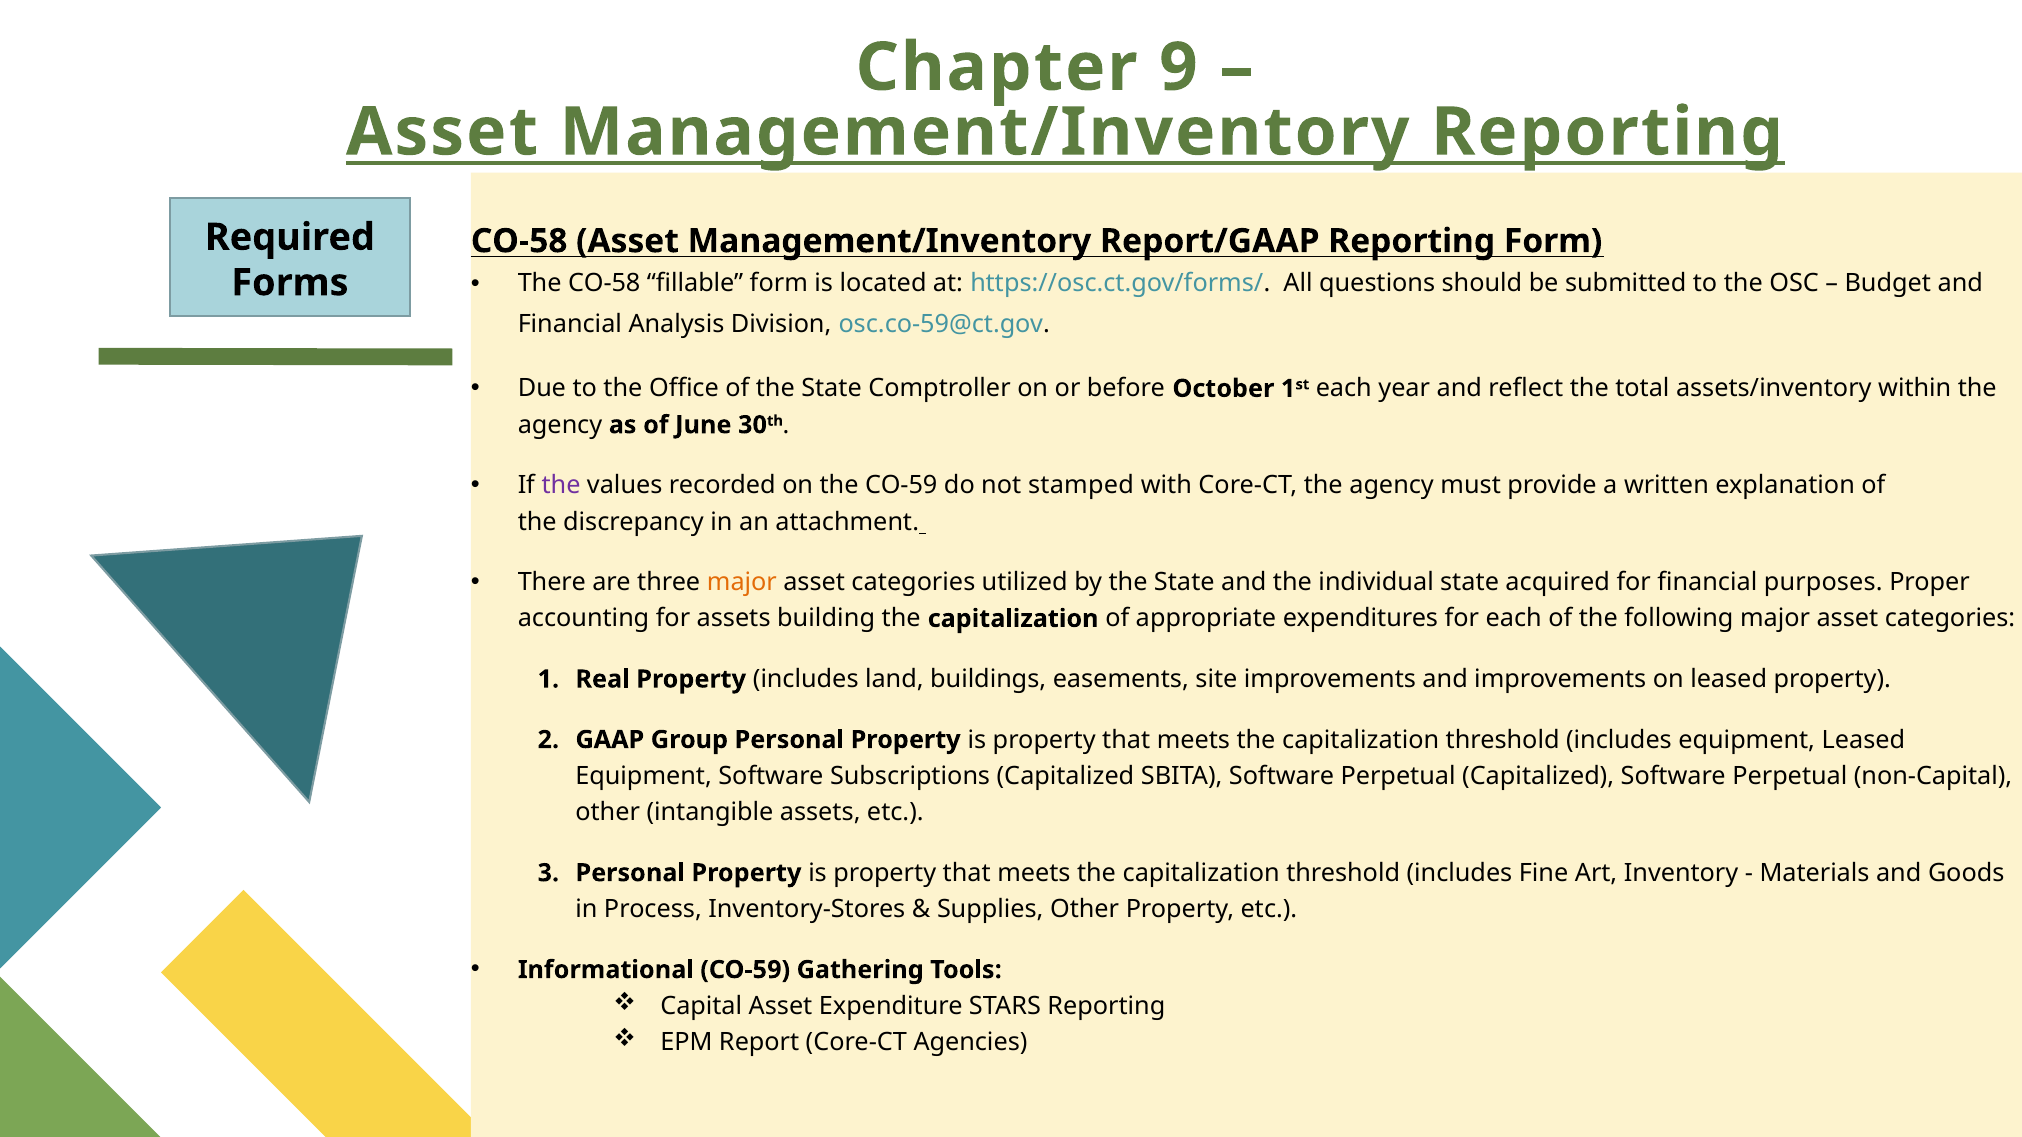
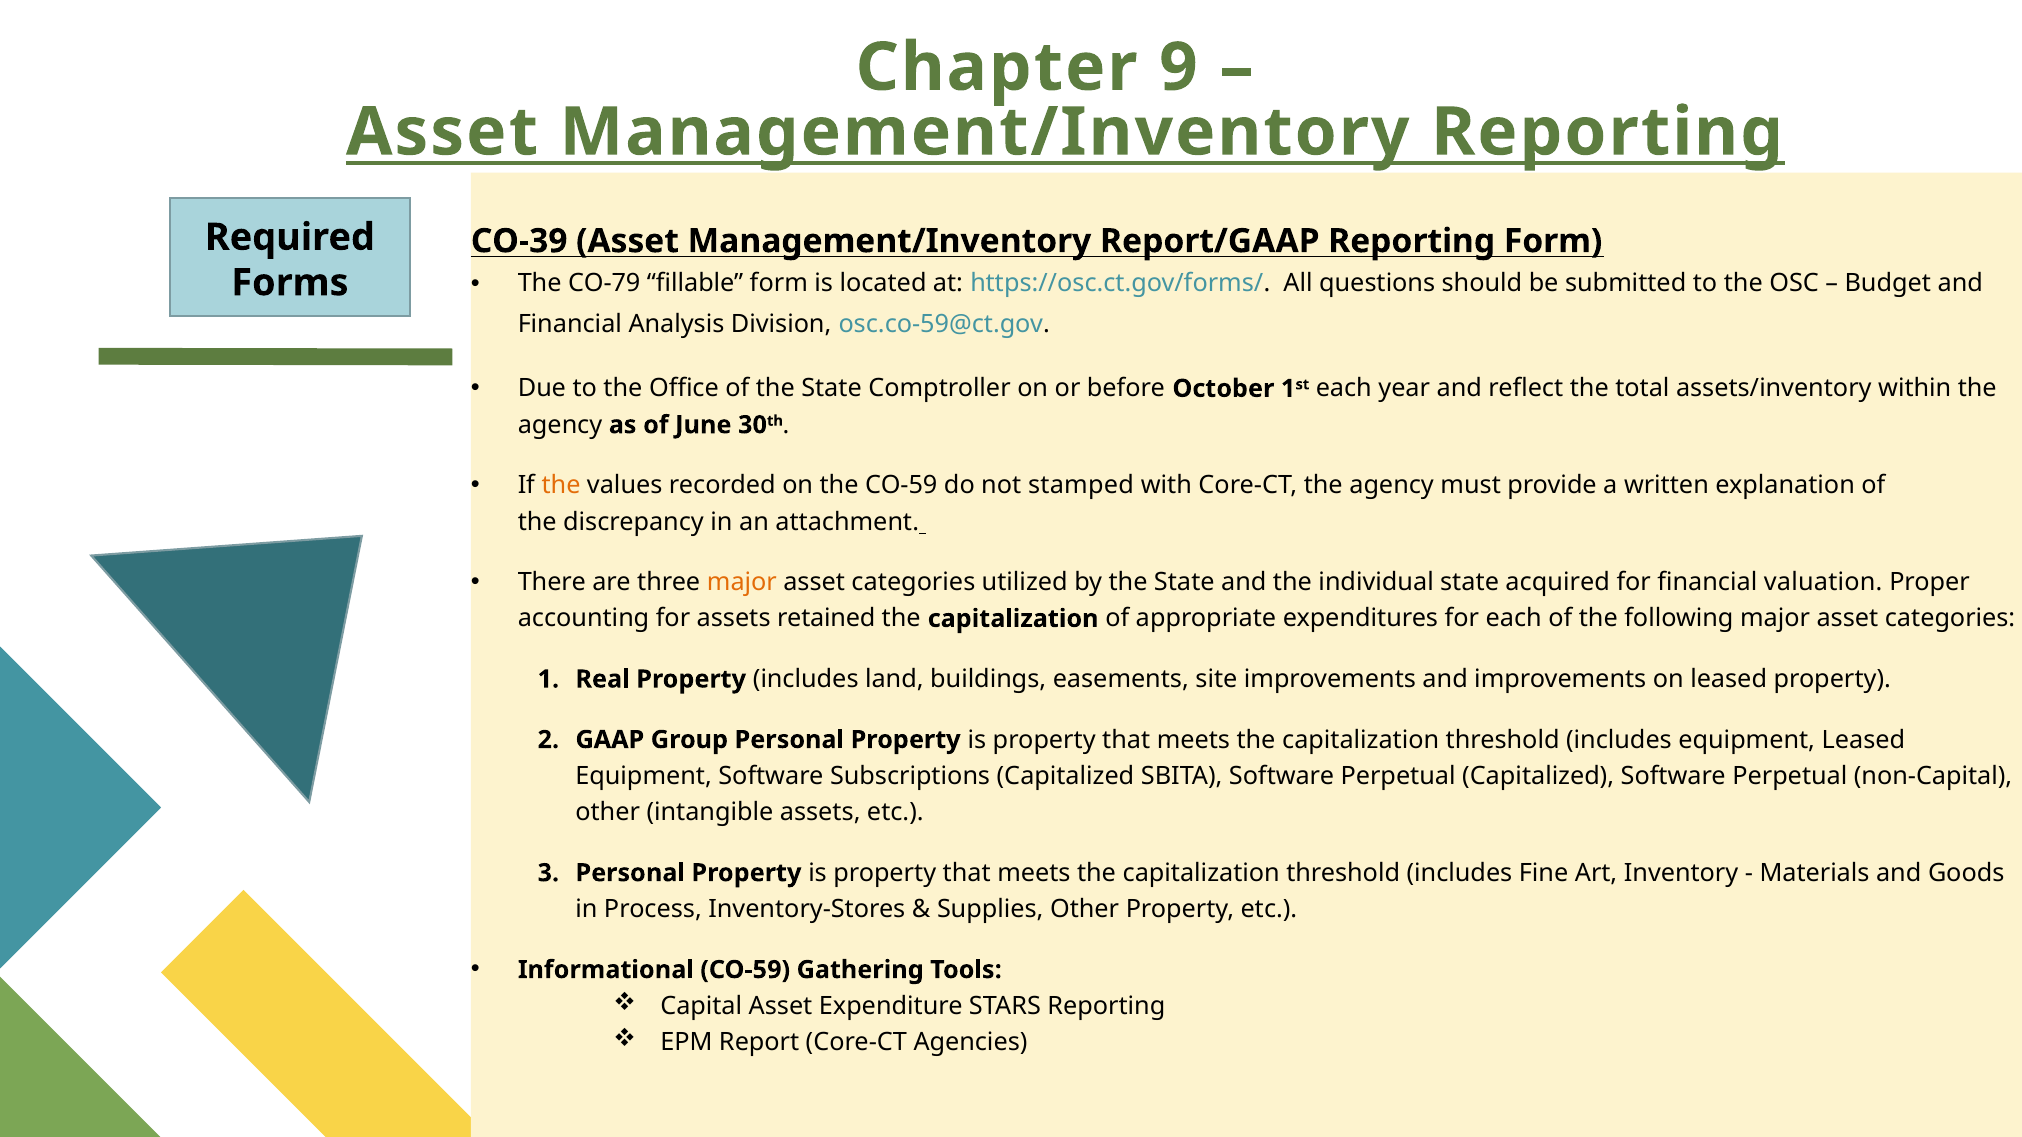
CO-58 at (519, 241): CO-58 -> CO-39
The CO-58: CO-58 -> CO-79
the at (561, 486) colour: purple -> orange
purposes: purposes -> valuation
building: building -> retained
